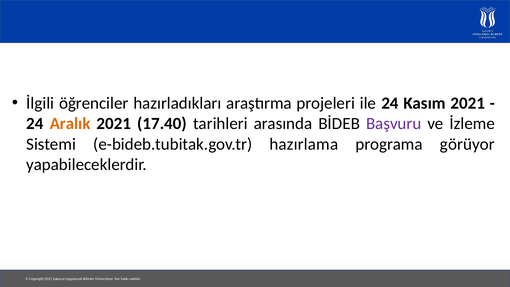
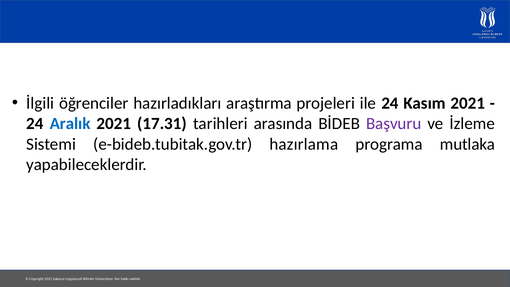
Aralık colour: orange -> blue
17.40: 17.40 -> 17.31
görüyor: görüyor -> mutlaka
